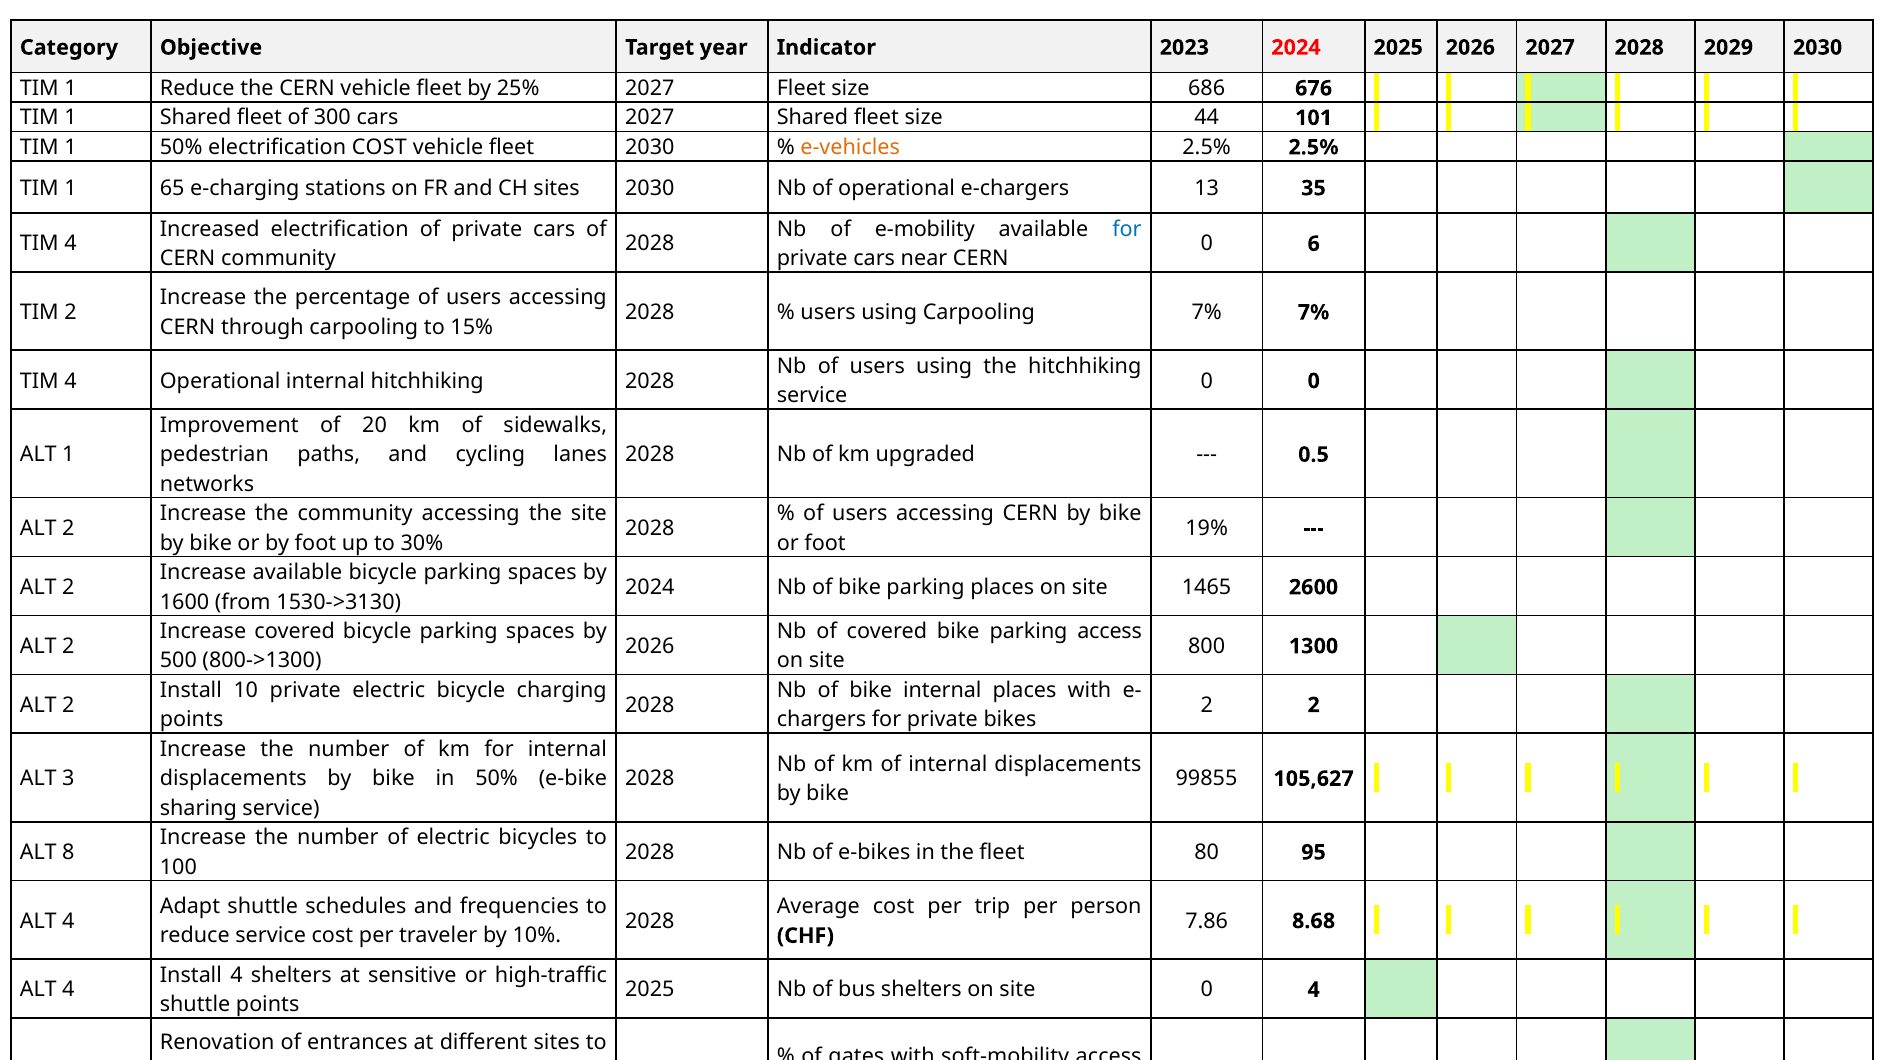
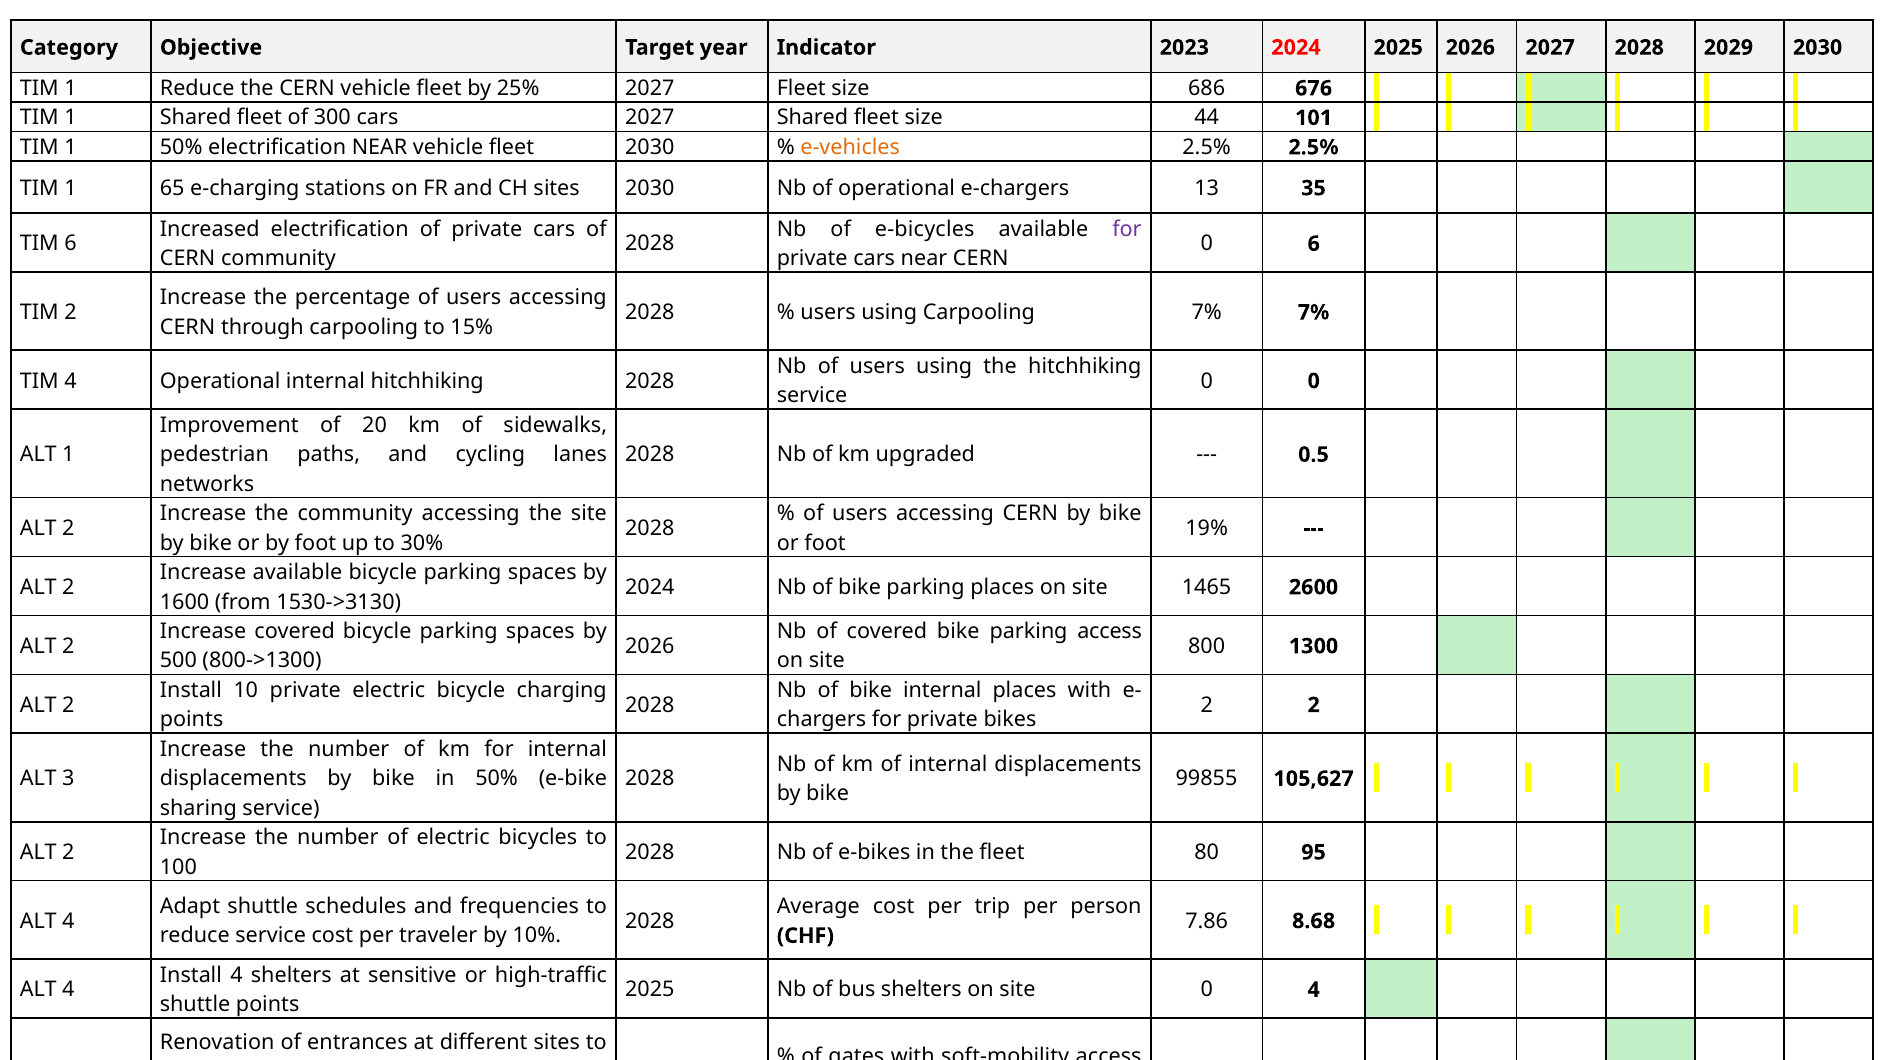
electrification COST: COST -> NEAR
e-mobility: e-mobility -> e-bicycles
for at (1127, 229) colour: blue -> purple
4 at (71, 244): 4 -> 6
8 at (68, 852): 8 -> 2
